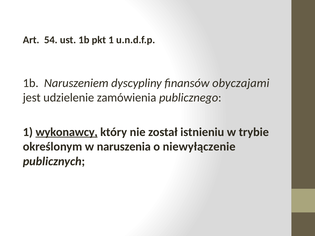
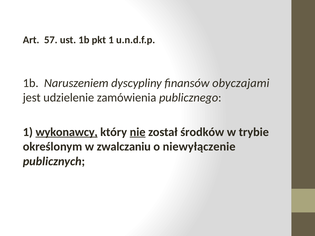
54: 54 -> 57
nie underline: none -> present
istnieniu: istnieniu -> środków
naruszenia: naruszenia -> zwalczaniu
